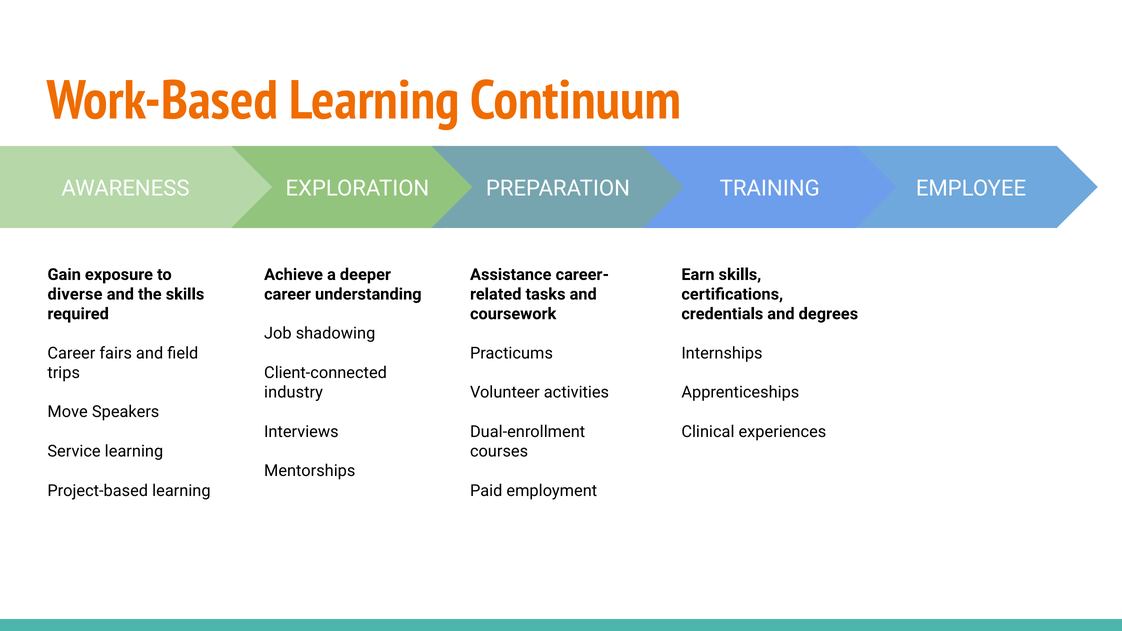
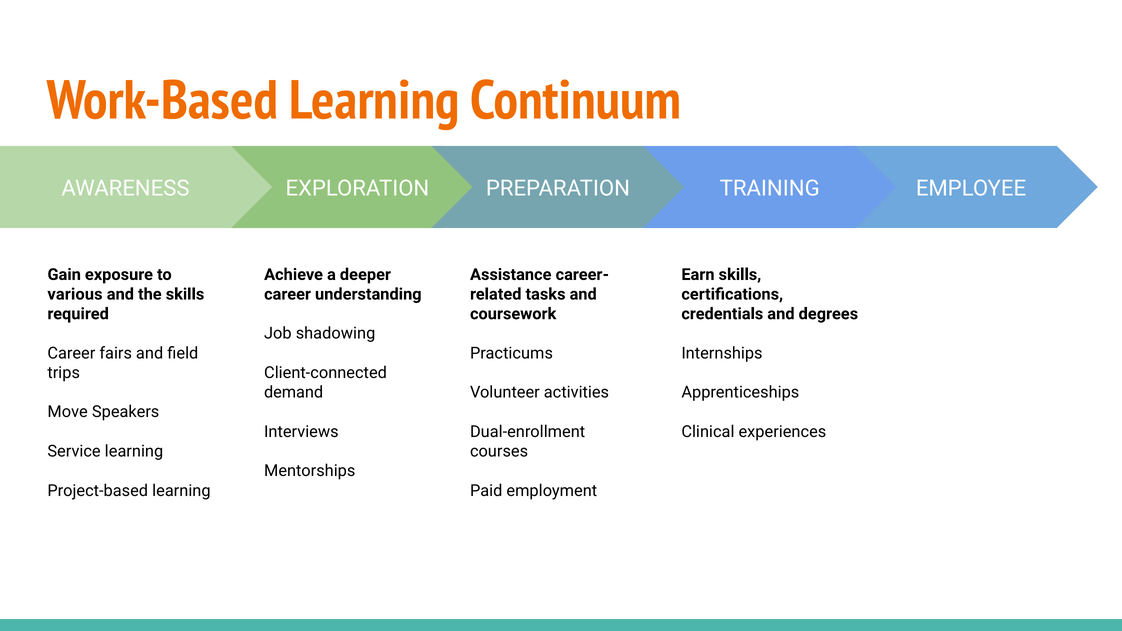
diverse: diverse -> various
industry: industry -> demand
